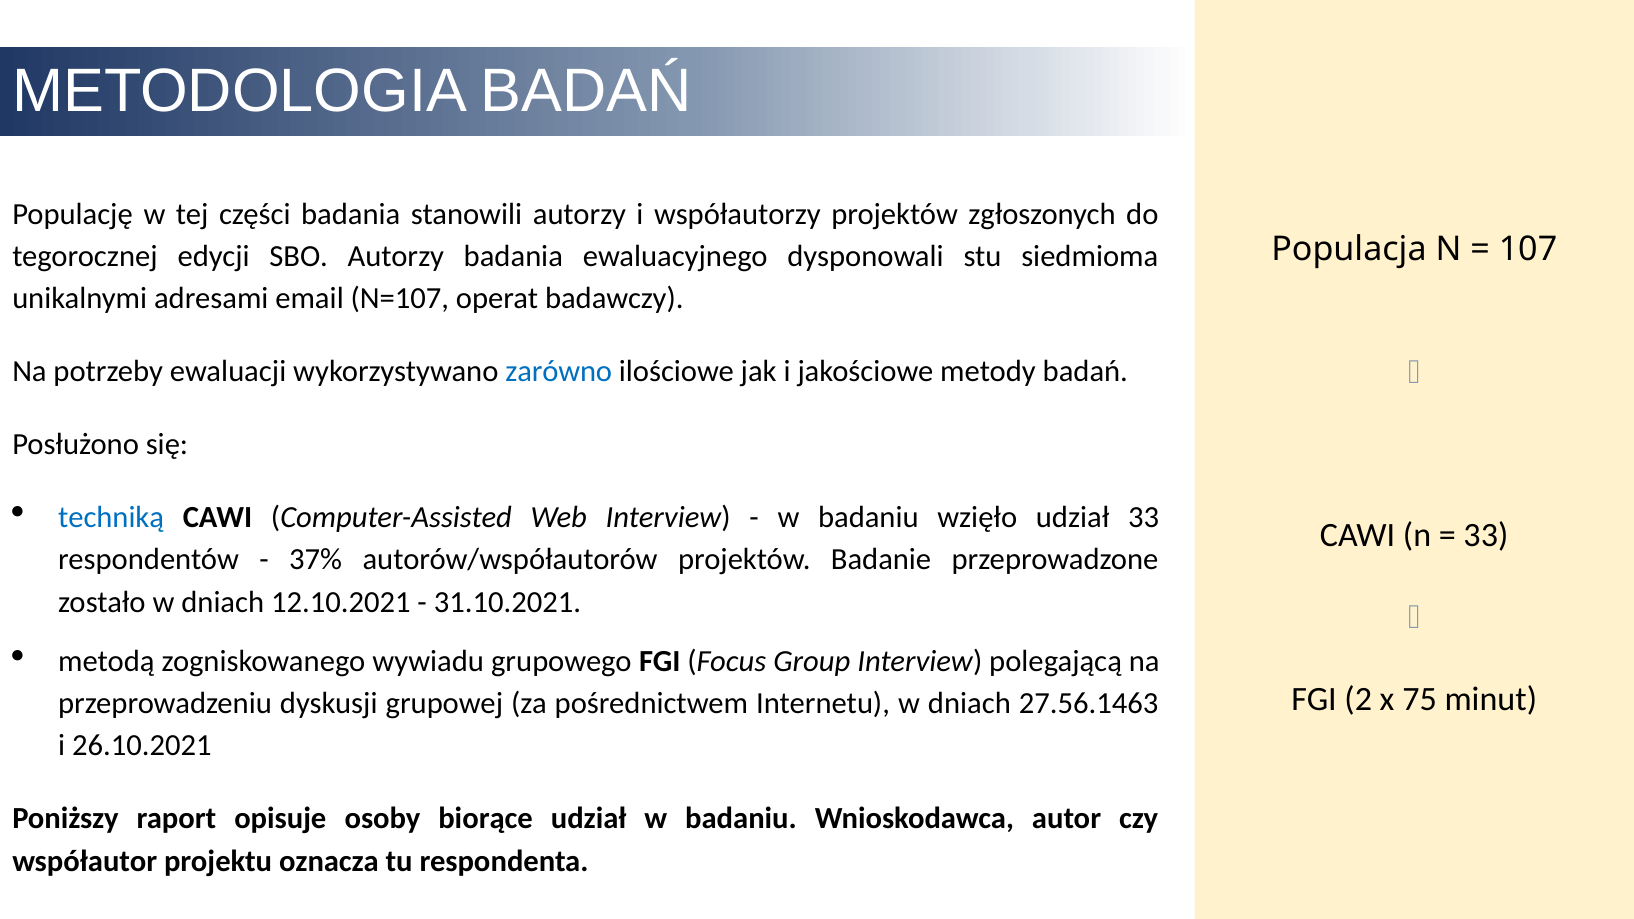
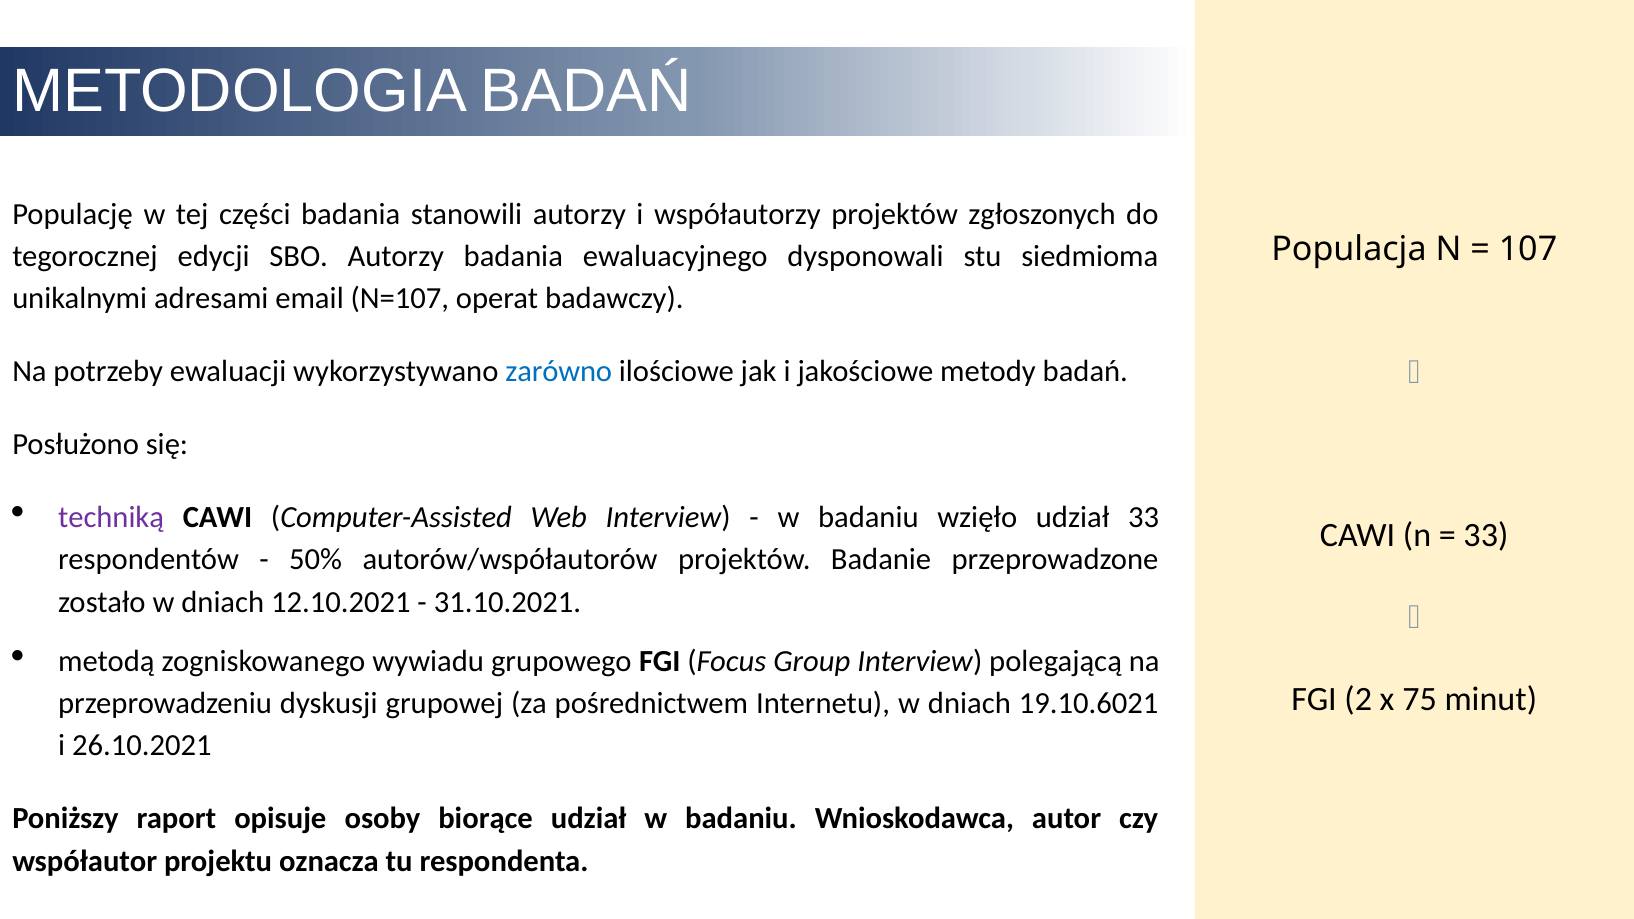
techniką colour: blue -> purple
37%: 37% -> 50%
27.56.1463: 27.56.1463 -> 19.10.6021
